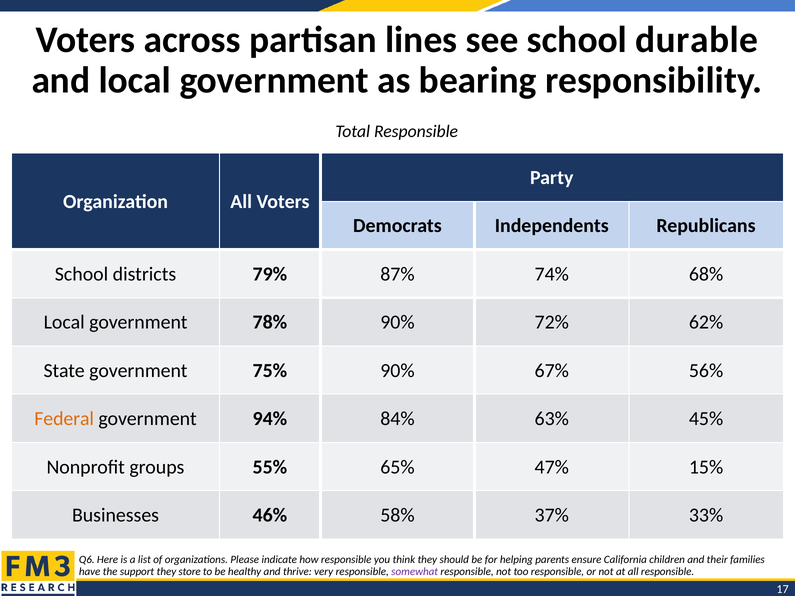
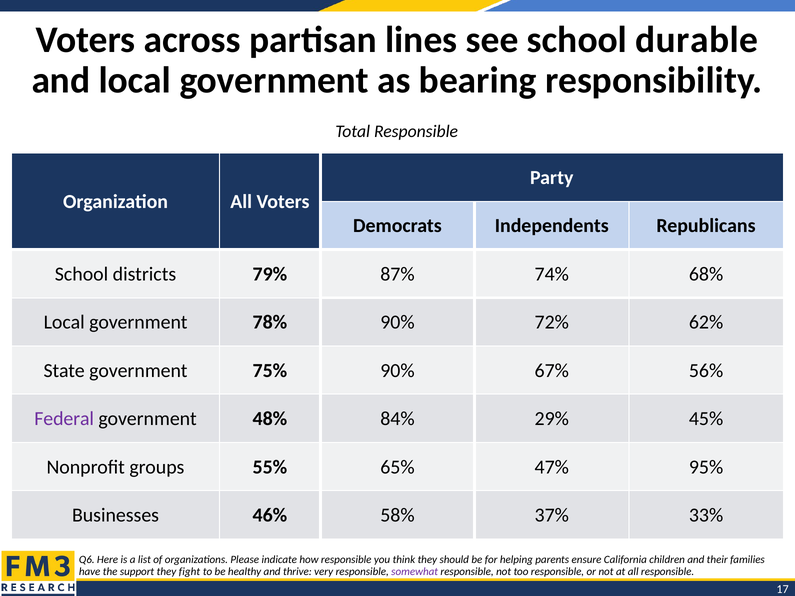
Federal colour: orange -> purple
94%: 94% -> 48%
63%: 63% -> 29%
15%: 15% -> 95%
store: store -> fight
